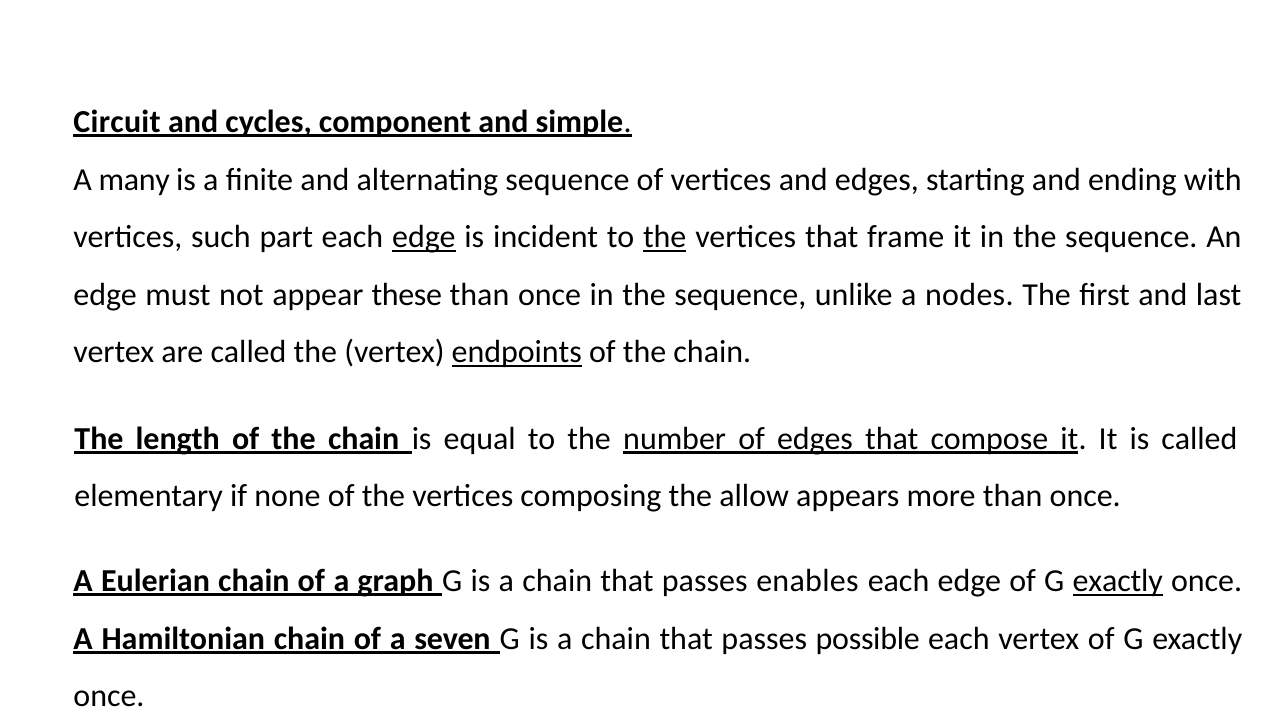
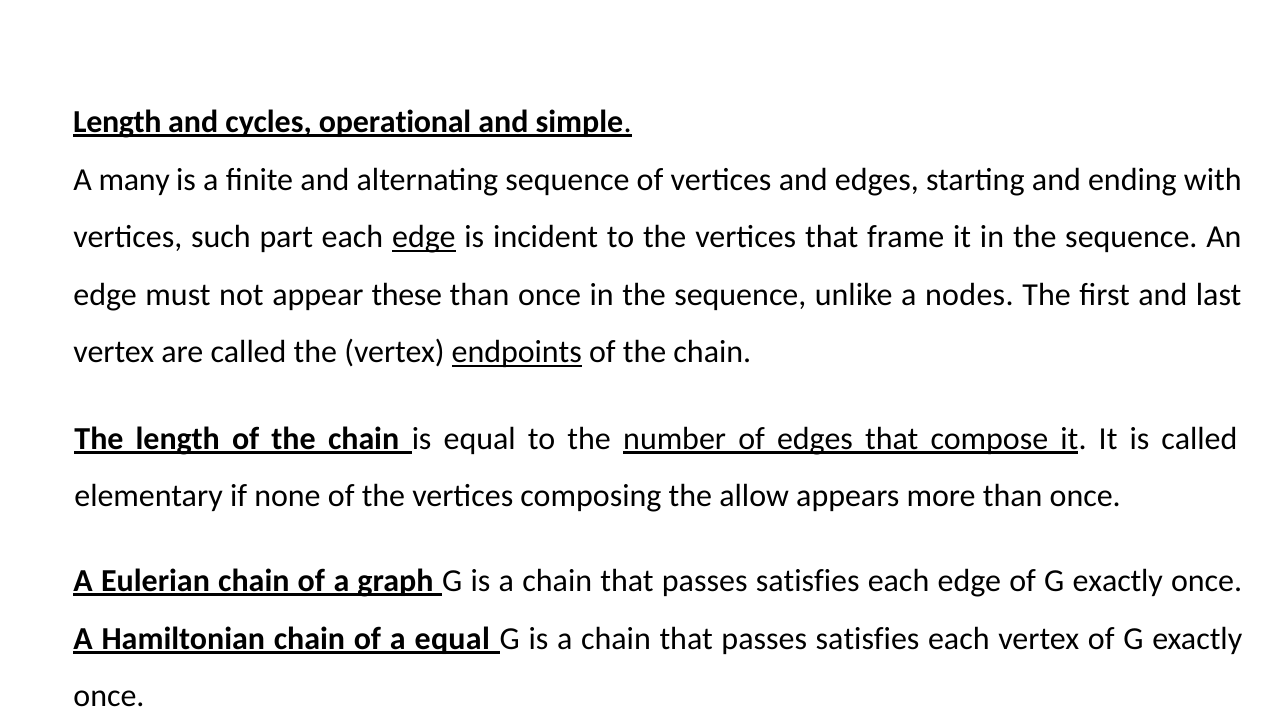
Circuit at (117, 122): Circuit -> Length
component: component -> operational
the at (665, 237) underline: present -> none
enables at (807, 580): enables -> satisfies
exactly at (1118, 580) underline: present -> none
a seven: seven -> equal
possible at (868, 638): possible -> satisfies
